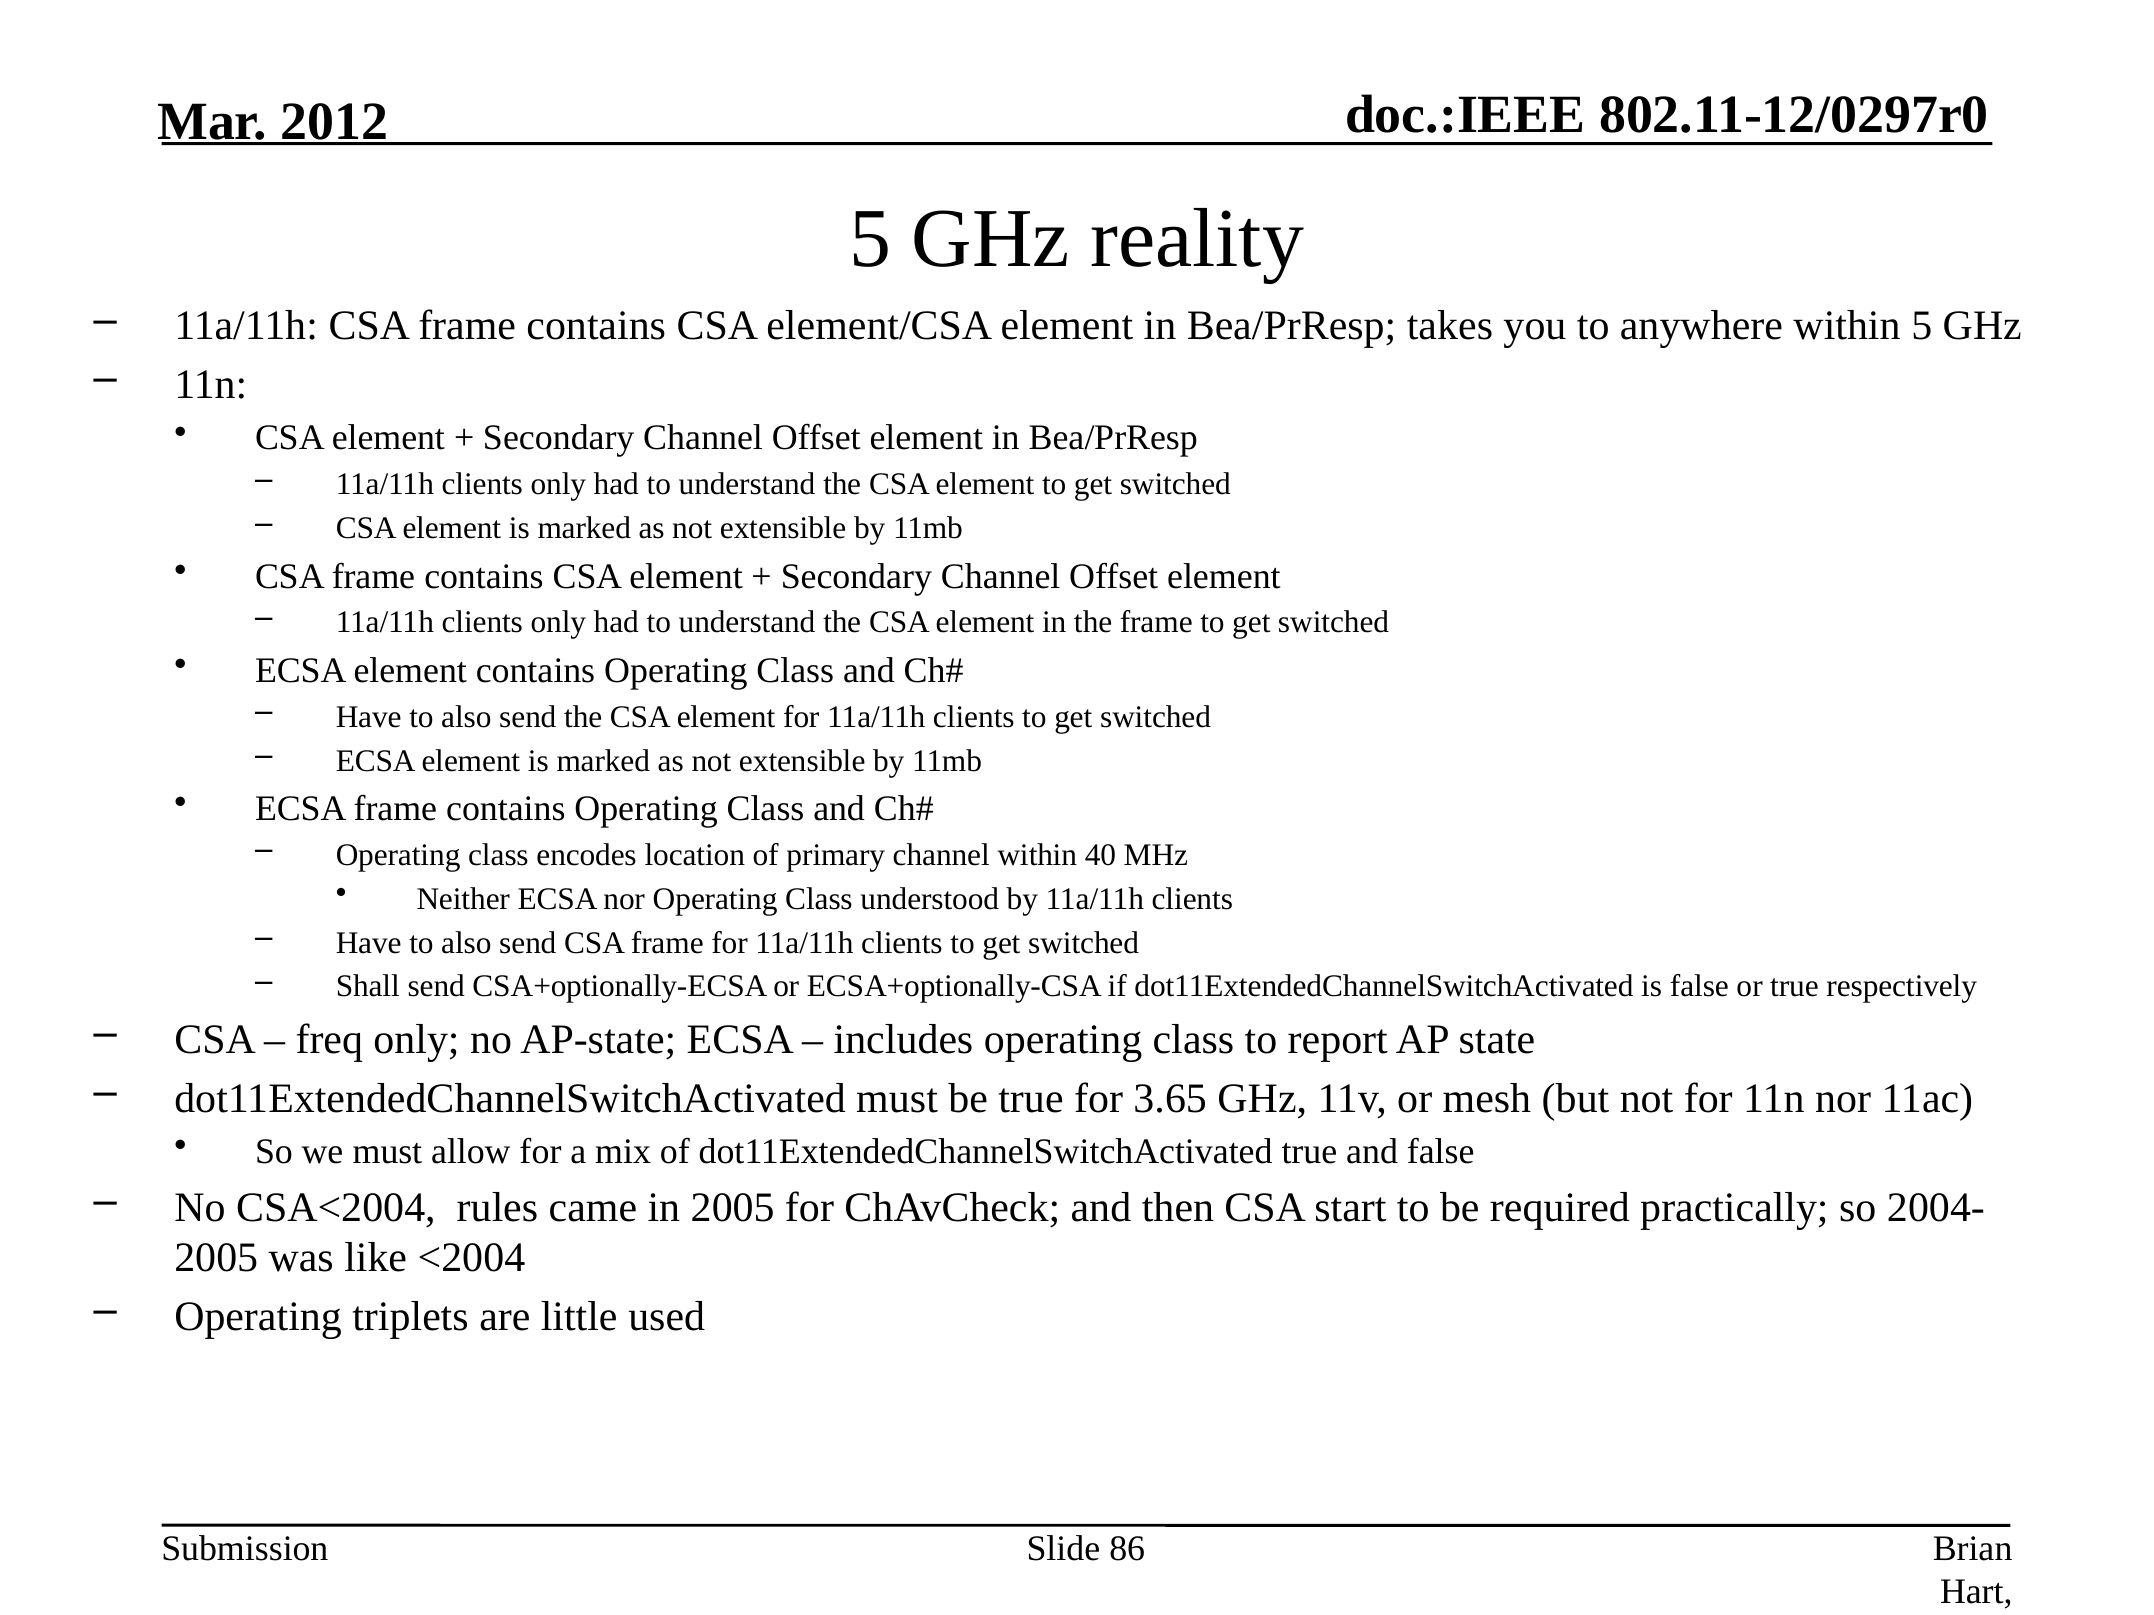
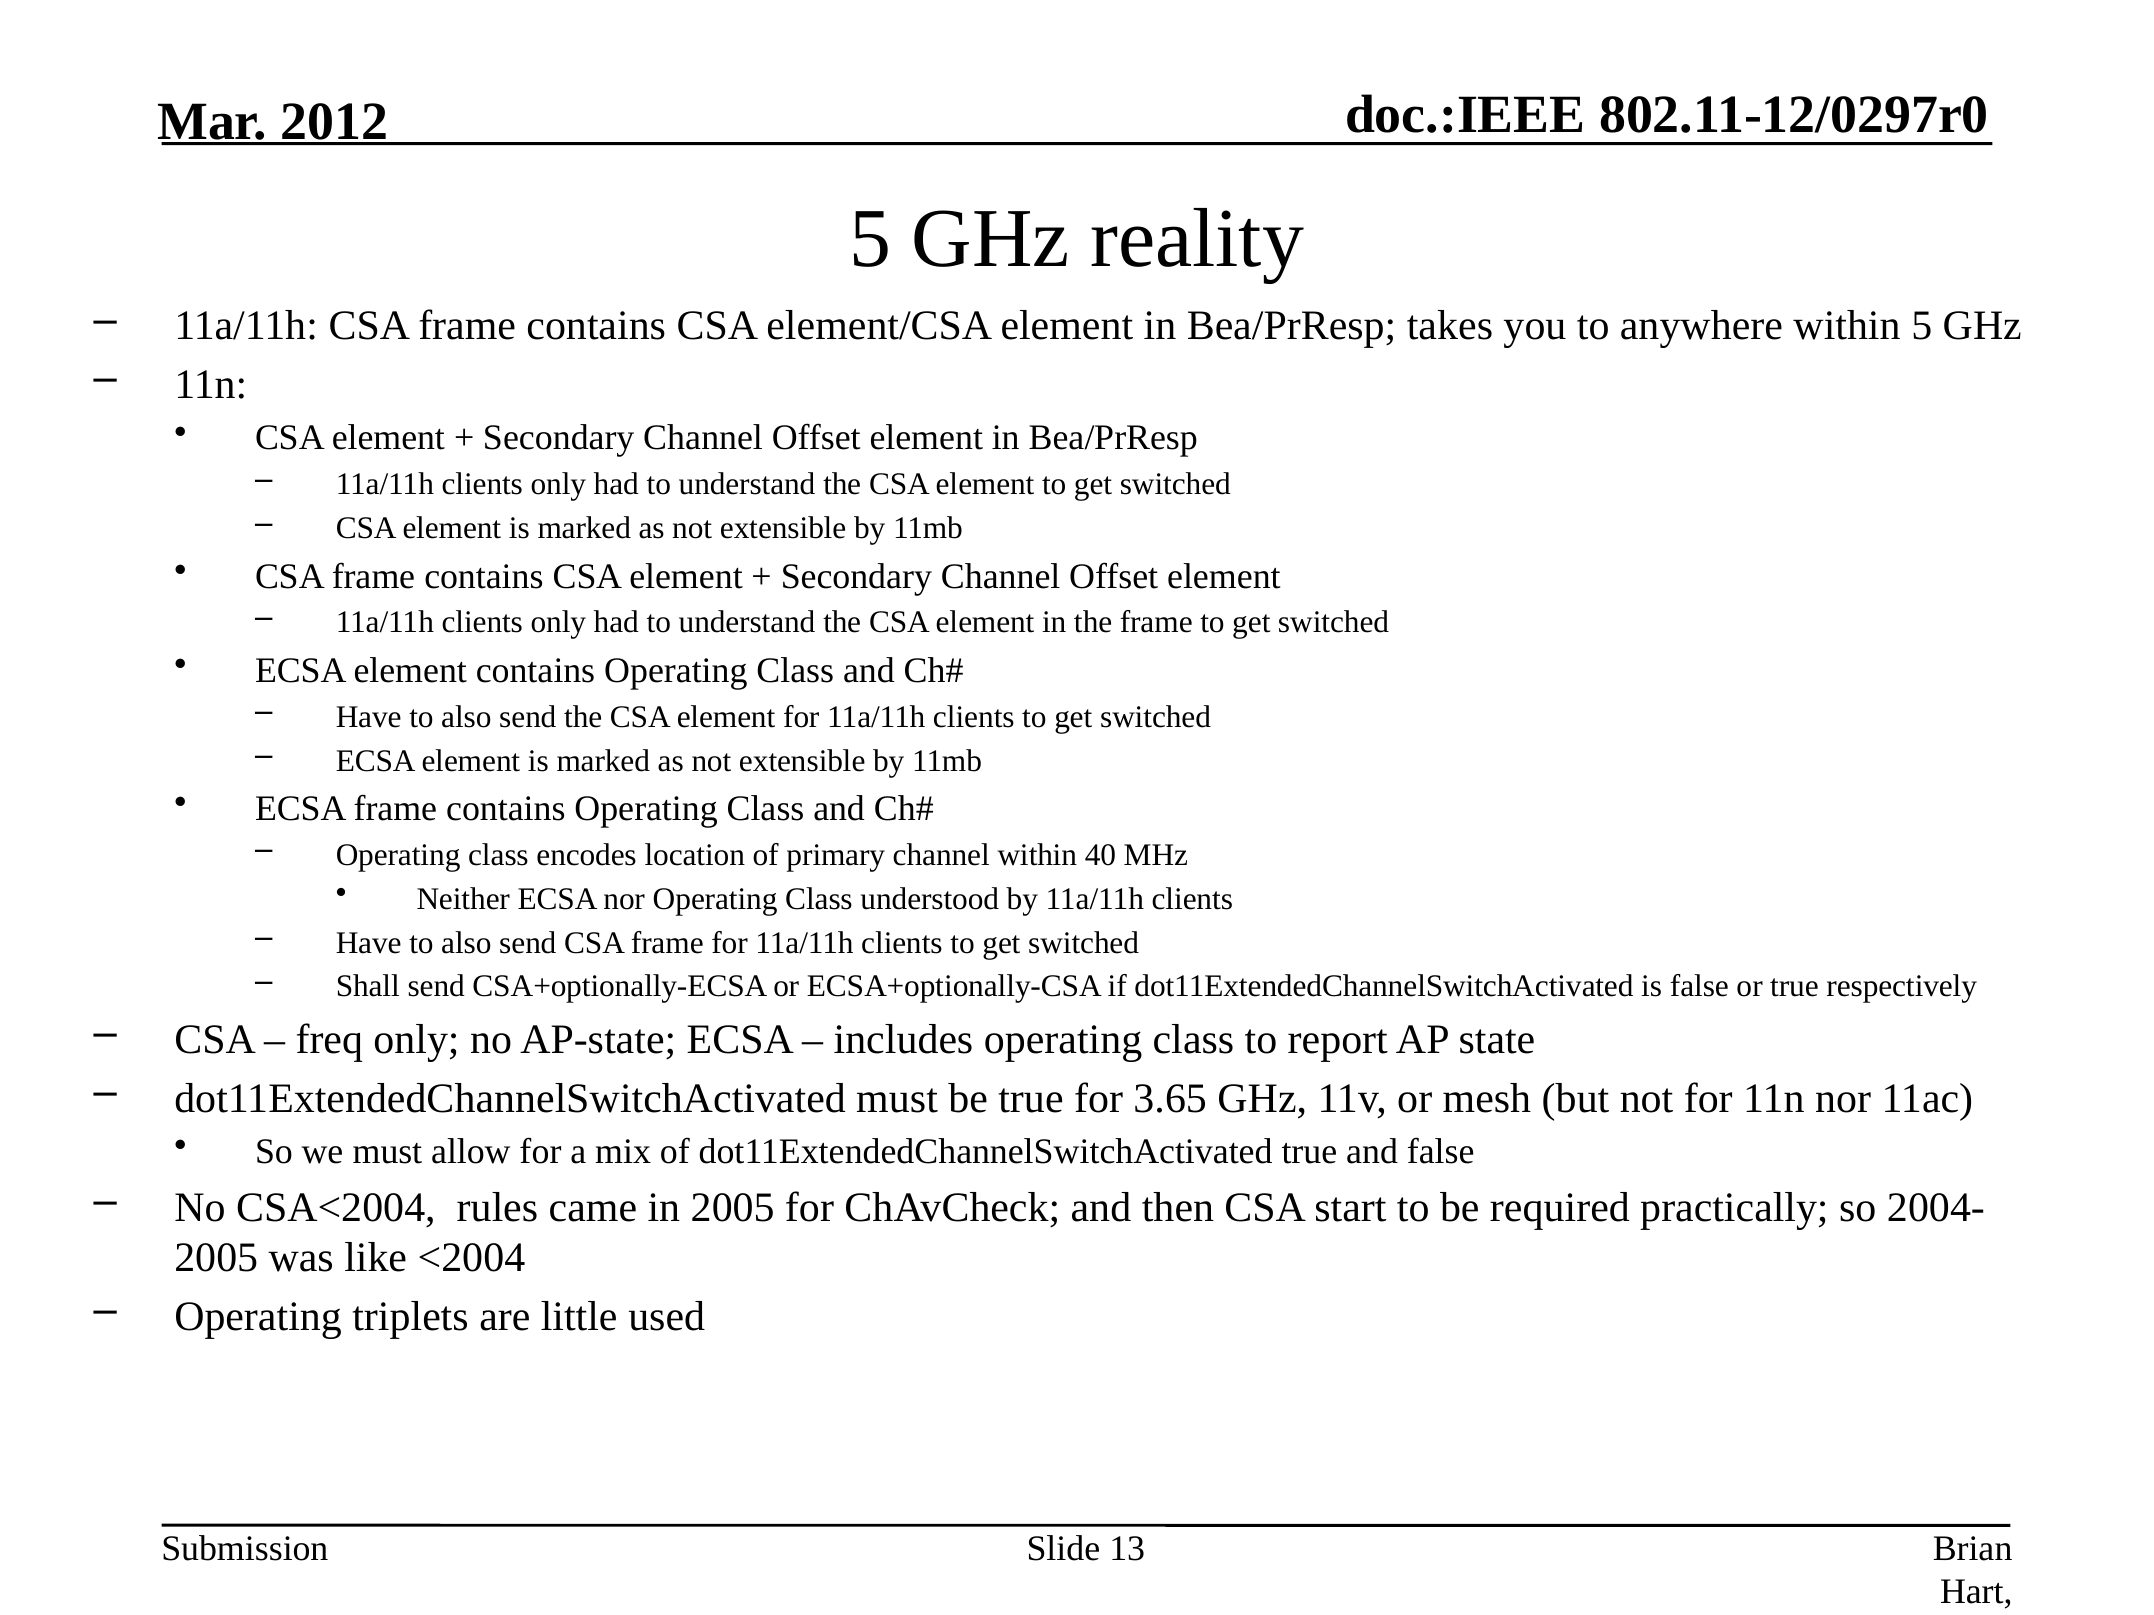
86: 86 -> 13
